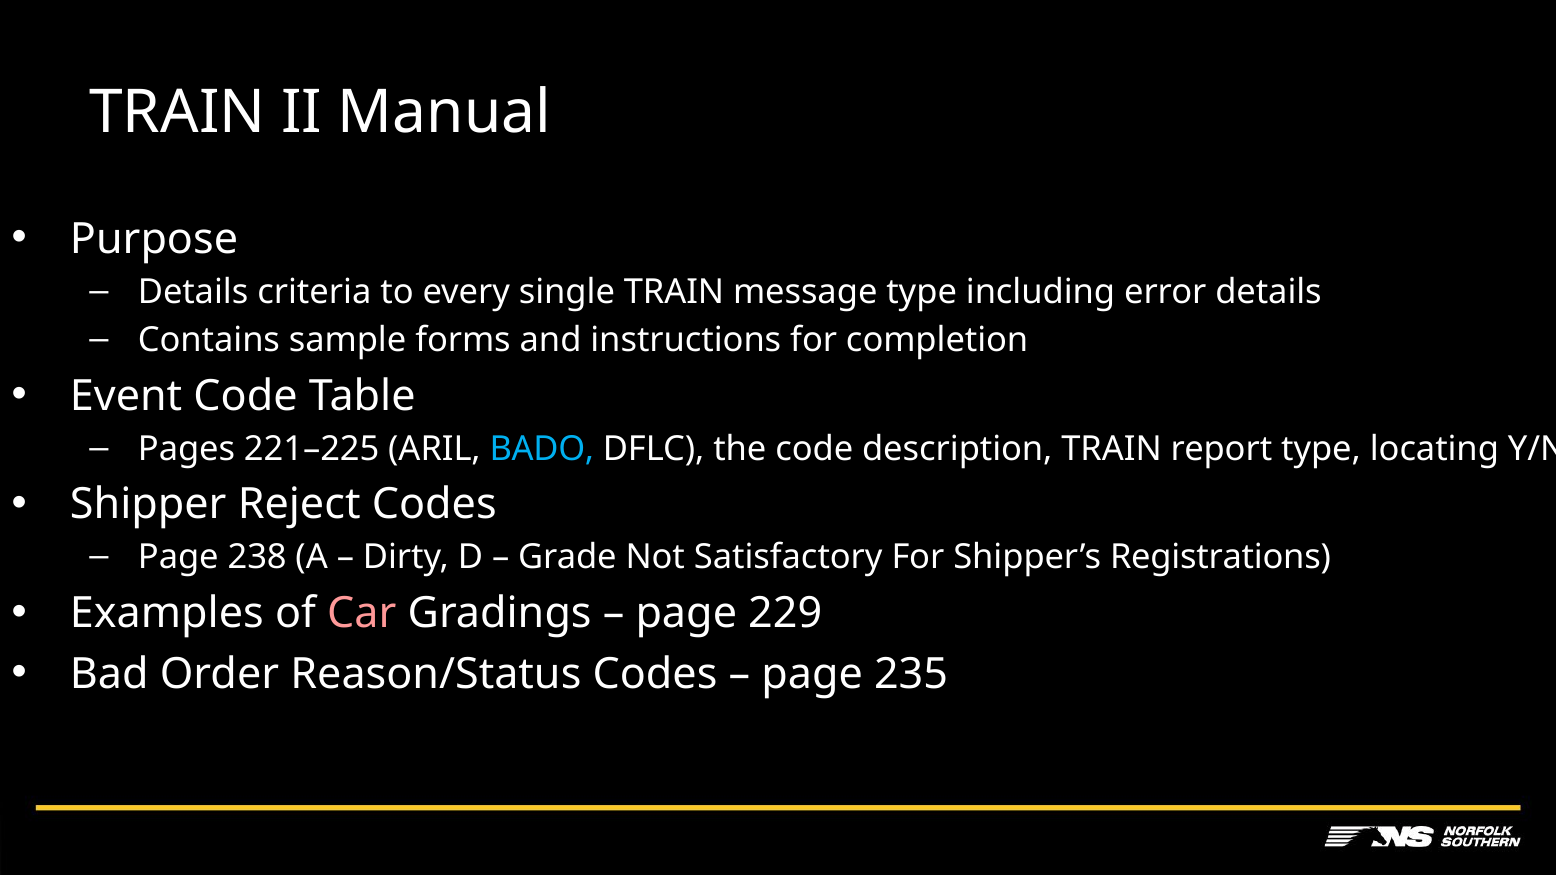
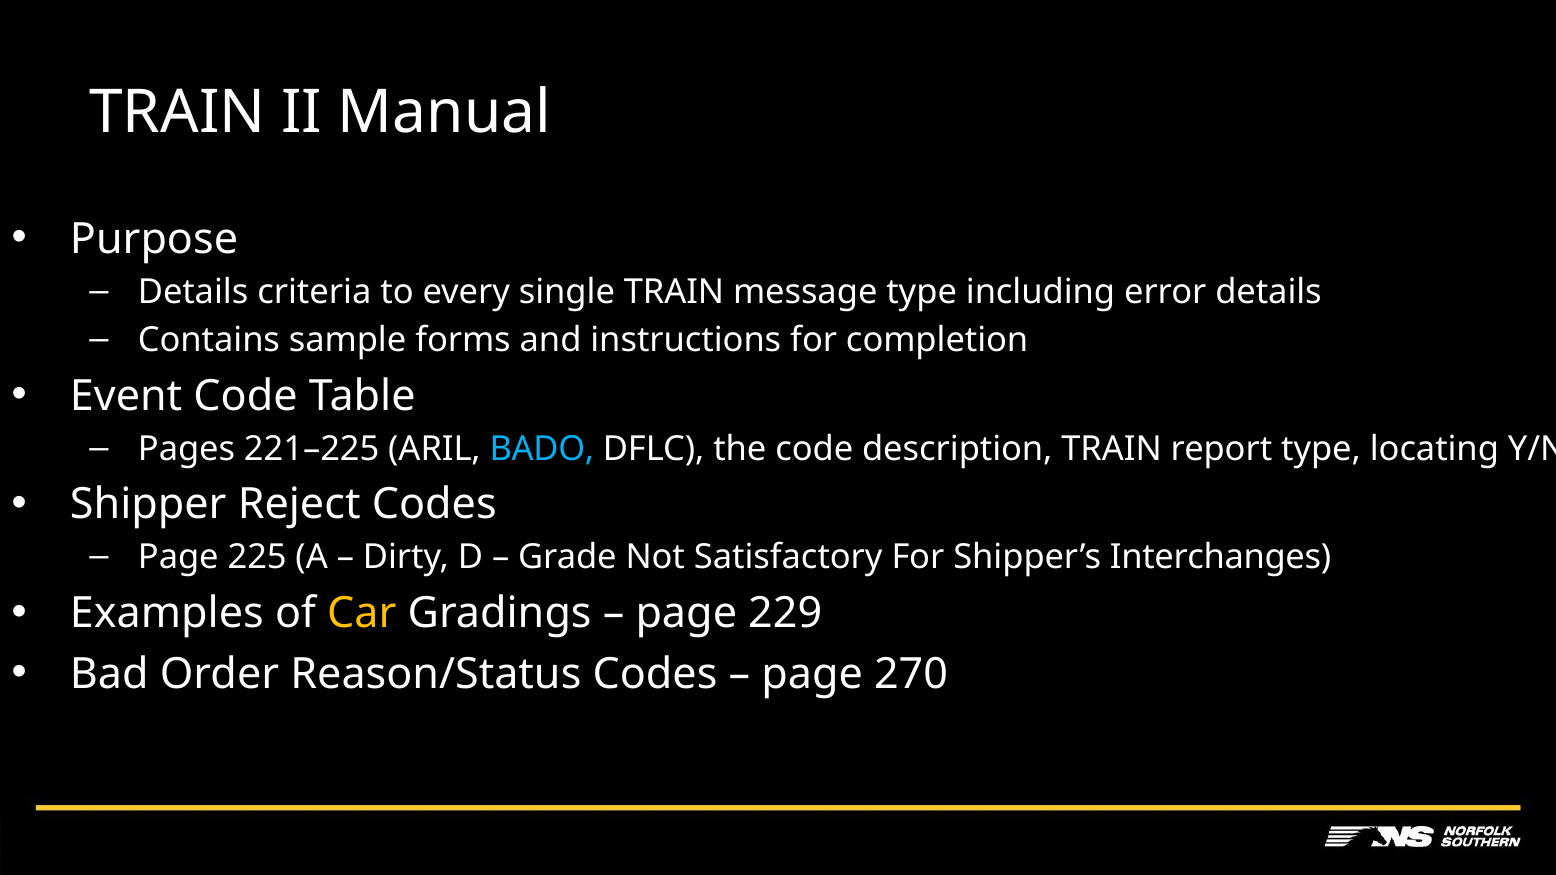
238: 238 -> 225
Registrations: Registrations -> Interchanges
Car colour: pink -> yellow
235: 235 -> 270
